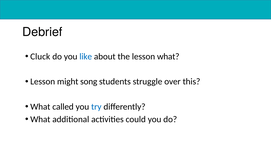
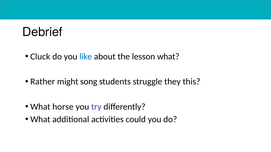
Lesson at (43, 82): Lesson -> Rather
over: over -> they
called: called -> horse
try colour: blue -> purple
